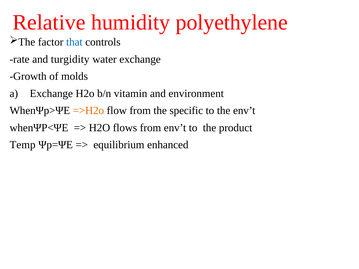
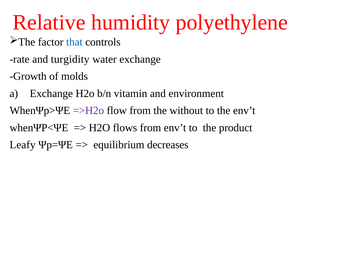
=>H2o colour: orange -> purple
specific: specific -> without
Temp: Temp -> Leafy
enhanced: enhanced -> decreases
